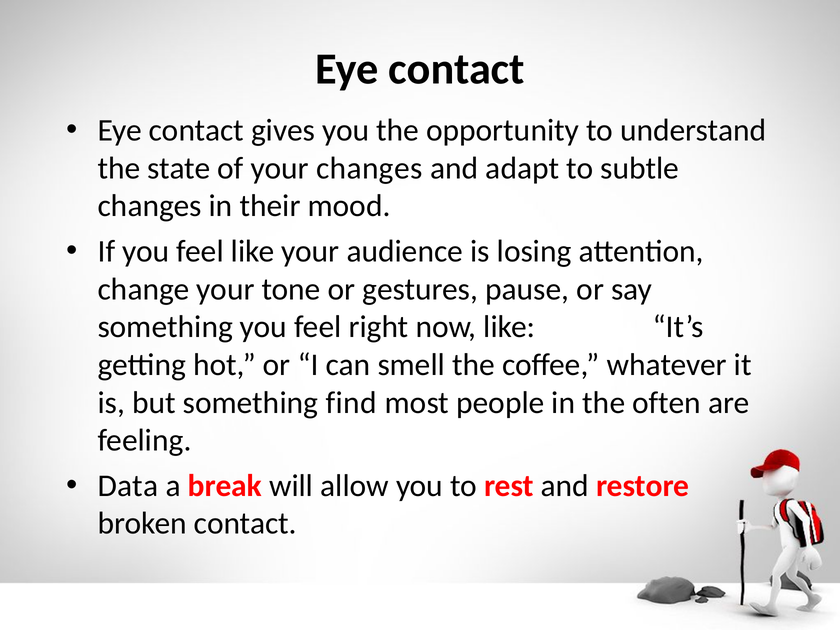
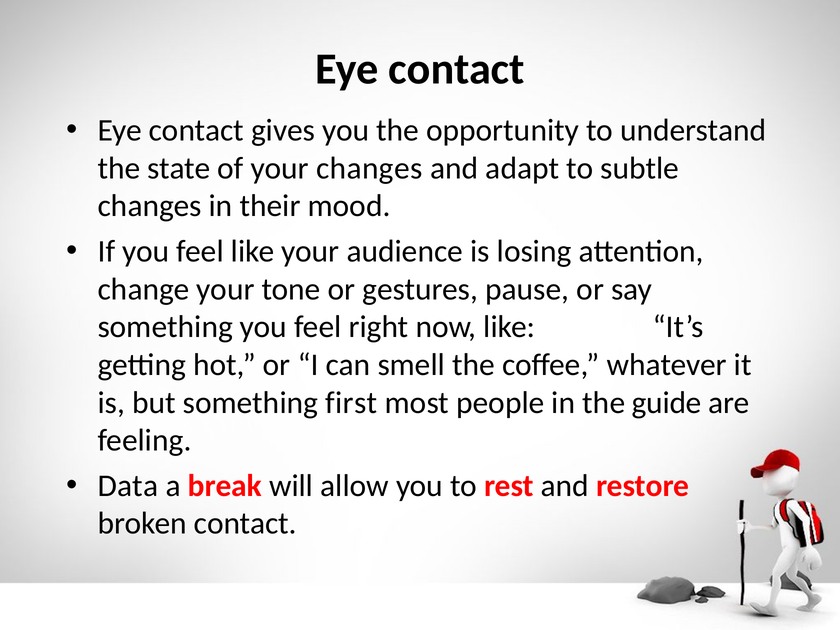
find: find -> first
often: often -> guide
